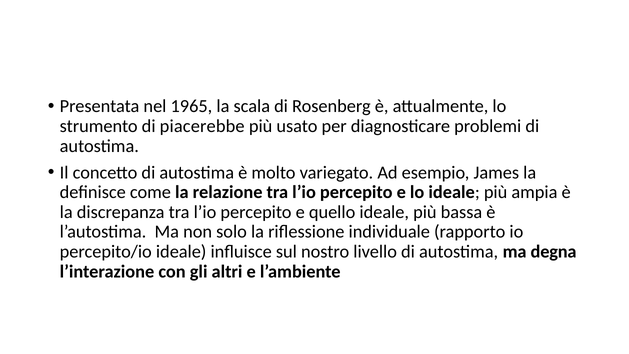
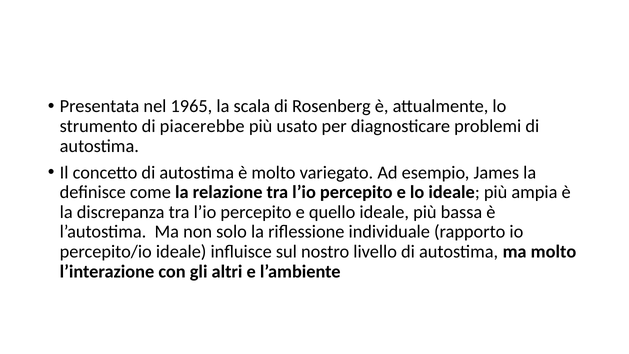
ma degna: degna -> molto
